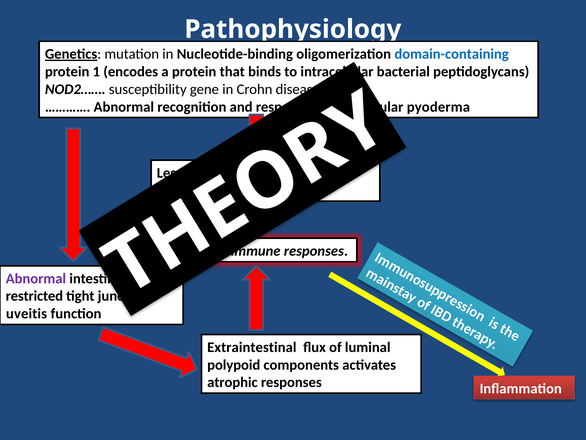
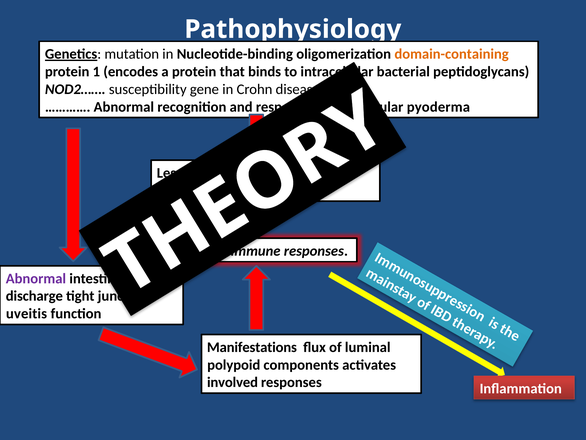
domain-containing colour: blue -> orange
restricted: restricted -> discharge
Extraintestinal: Extraintestinal -> Manifestations
atrophic: atrophic -> involved
